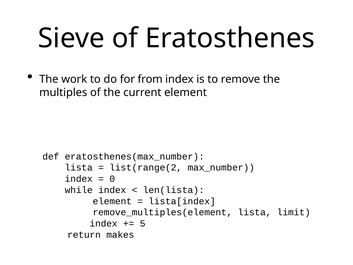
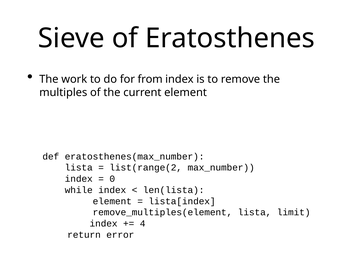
5: 5 -> 4
makes: makes -> error
